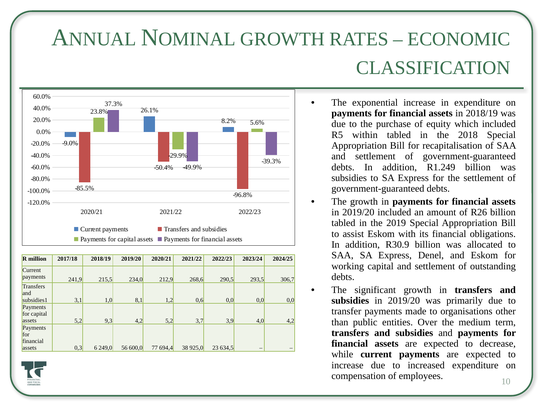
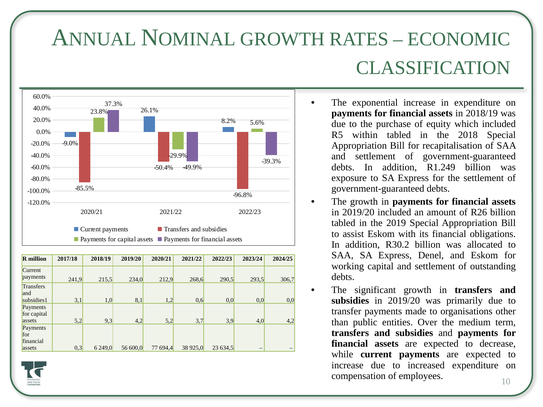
subsidies at (349, 178): subsidies -> exposure
R30.9: R30.9 -> R30.2
